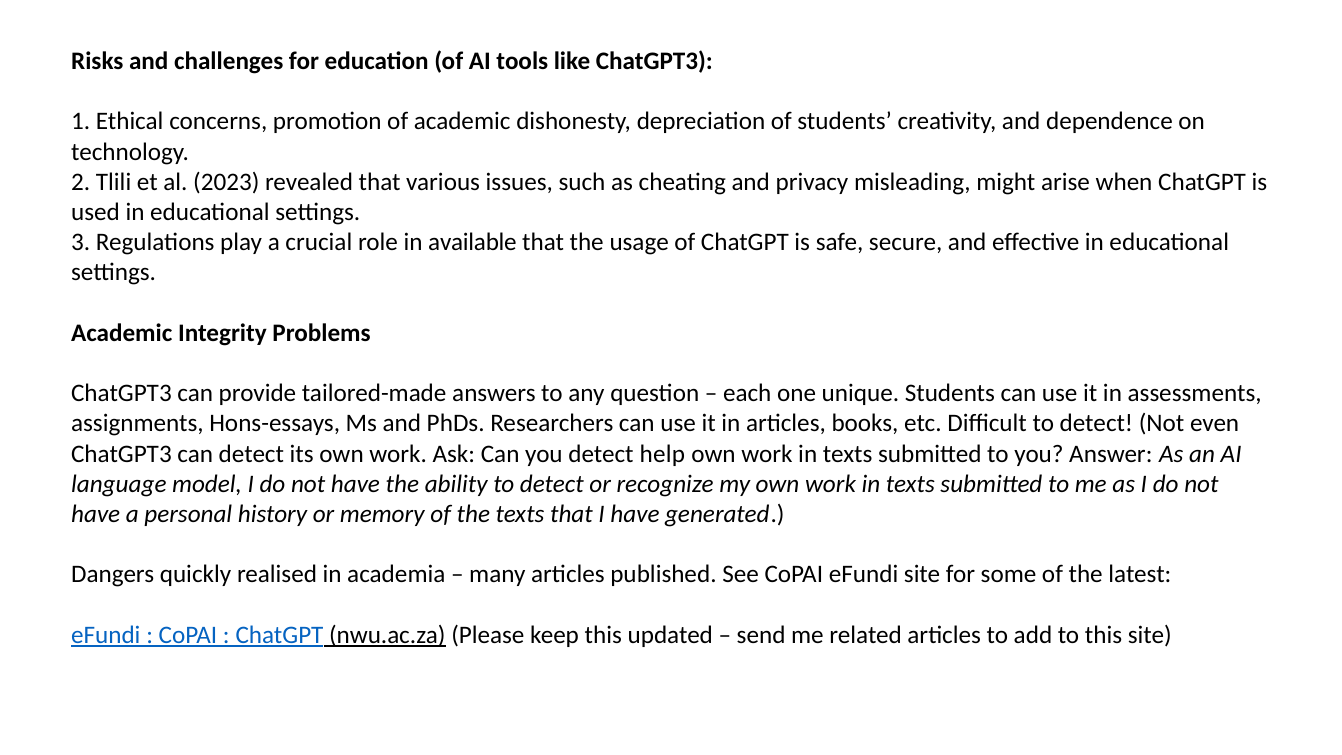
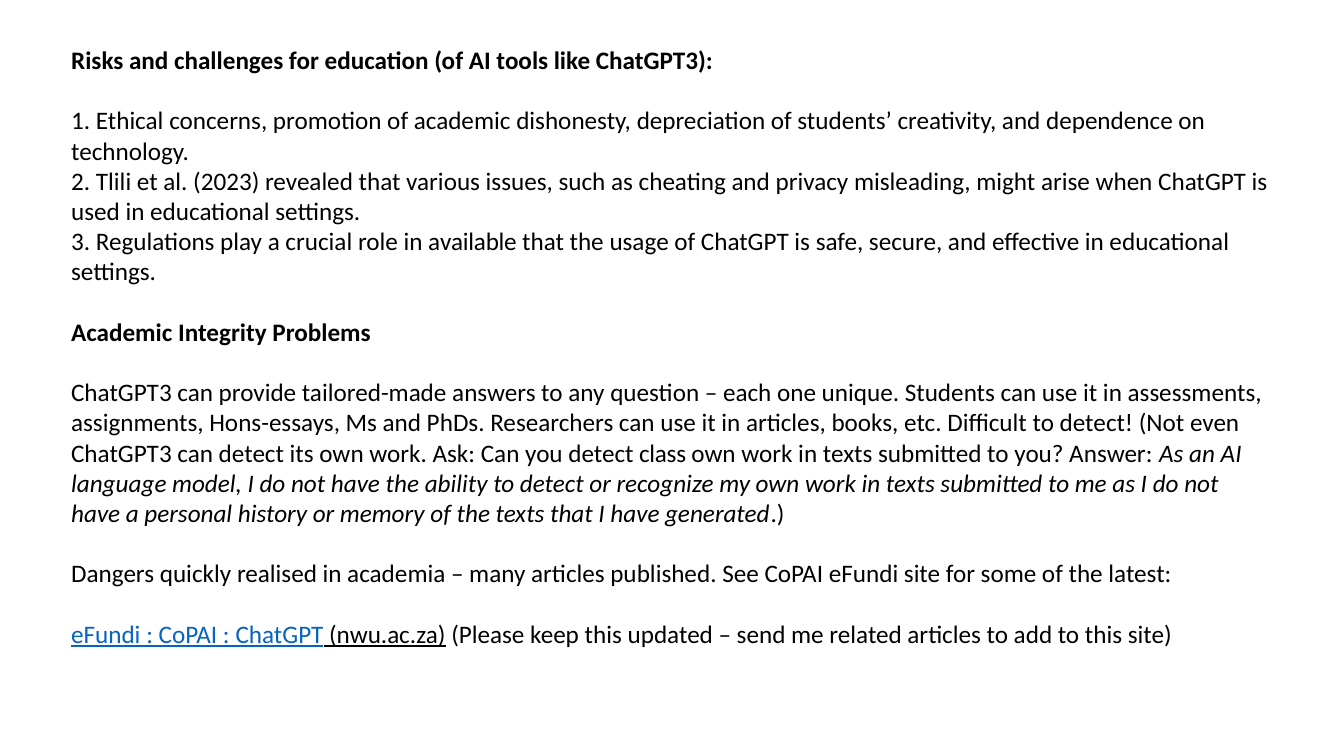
help: help -> class
